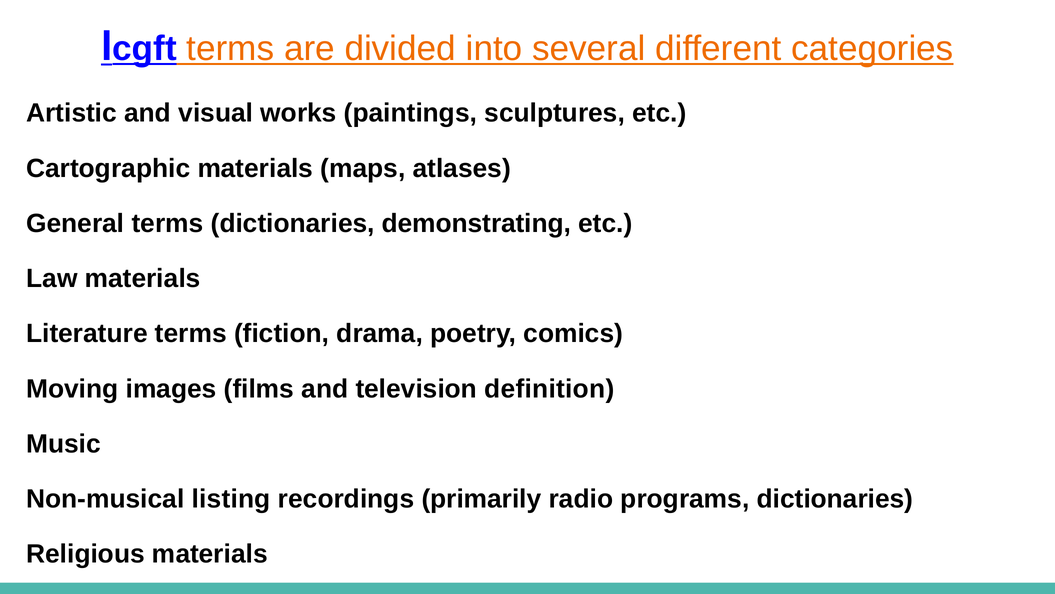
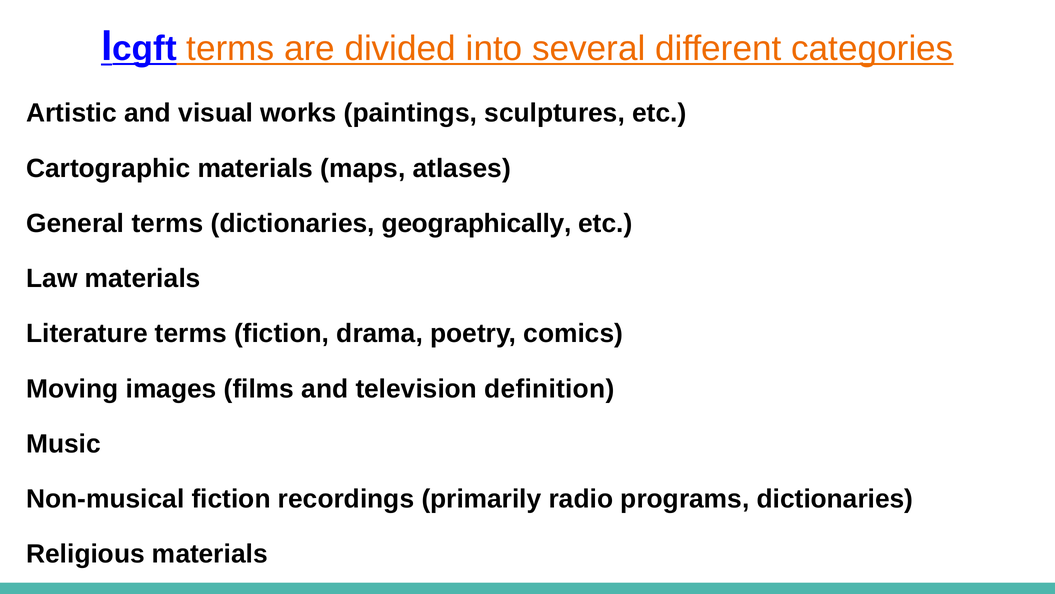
demonstrating: demonstrating -> geographically
Non-musical listing: listing -> fiction
